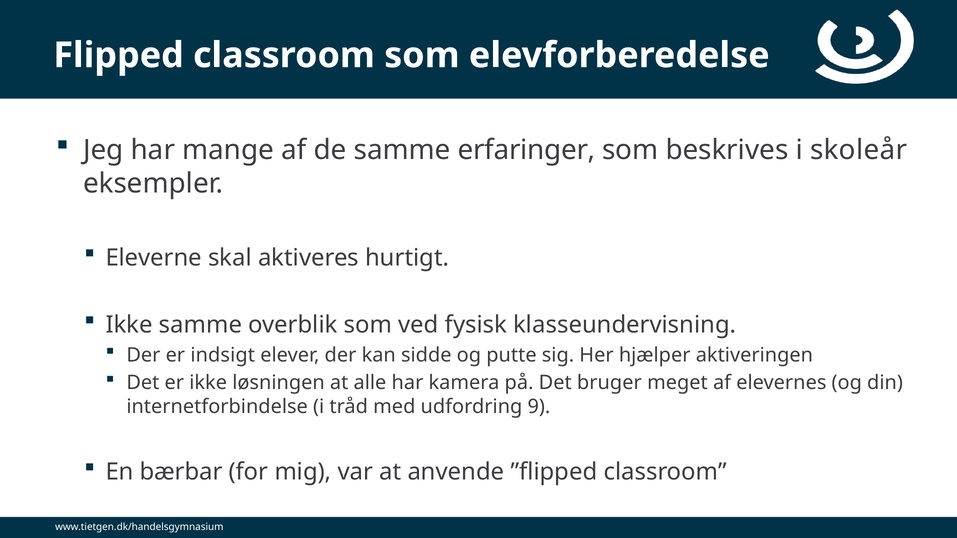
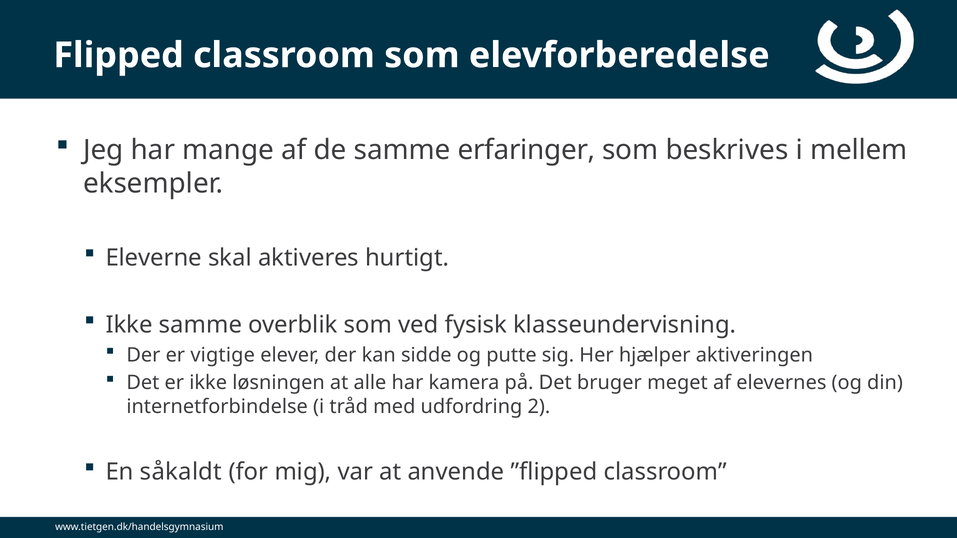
skoleår: skoleår -> mellem
indsigt: indsigt -> vigtige
9: 9 -> 2
bærbar: bærbar -> såkaldt
